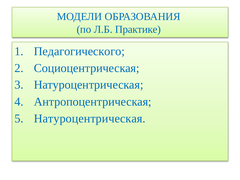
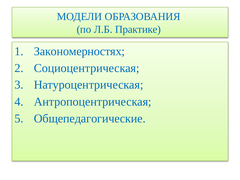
Педагогического: Педагогического -> Закономерностях
Натуроцентрическая at (90, 118): Натуроцентрическая -> Общепедагогические
